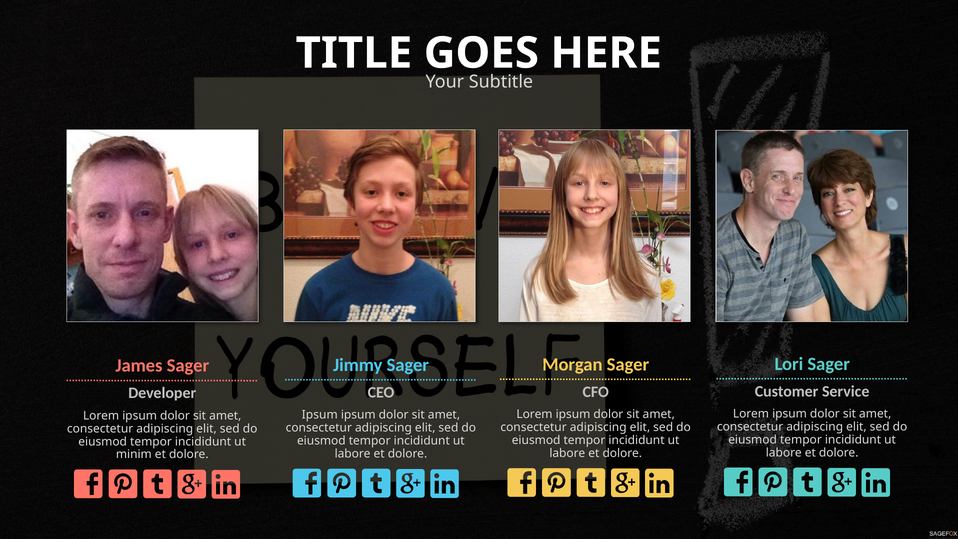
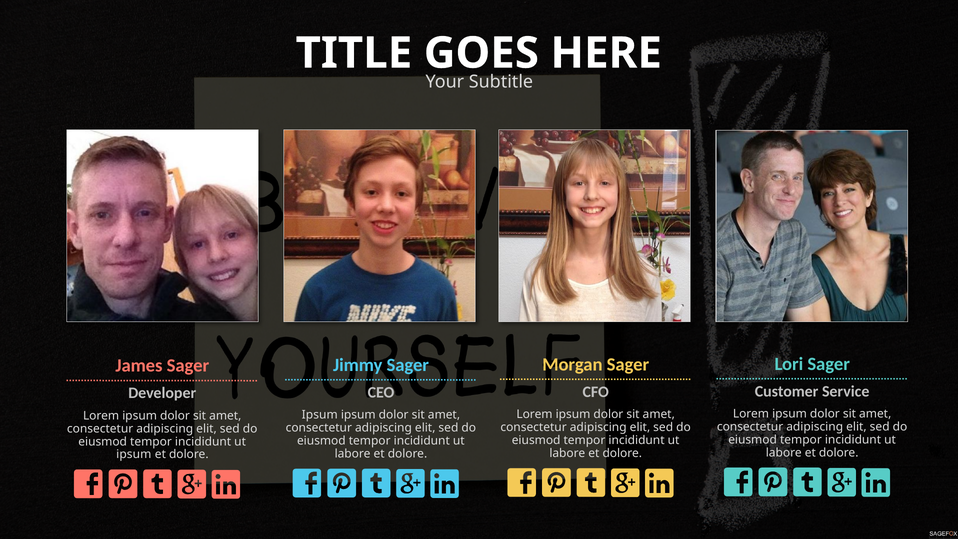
minim at (134, 454): minim -> ipsum
